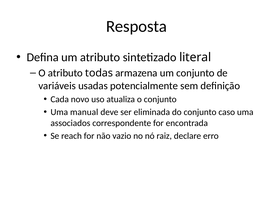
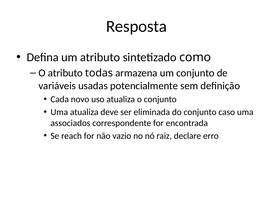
literal: literal -> como
Uma manual: manual -> atualiza
